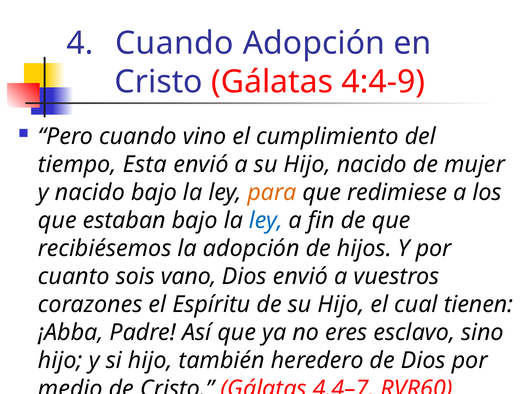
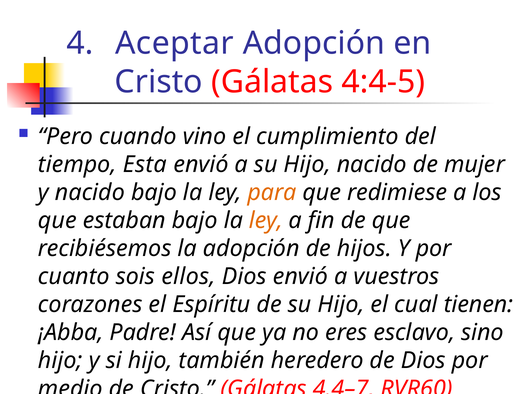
Cuando at (174, 43): Cuando -> Aceptar
4:4-9: 4:4-9 -> 4:4-5
ley at (266, 220) colour: blue -> orange
vano: vano -> ellos
